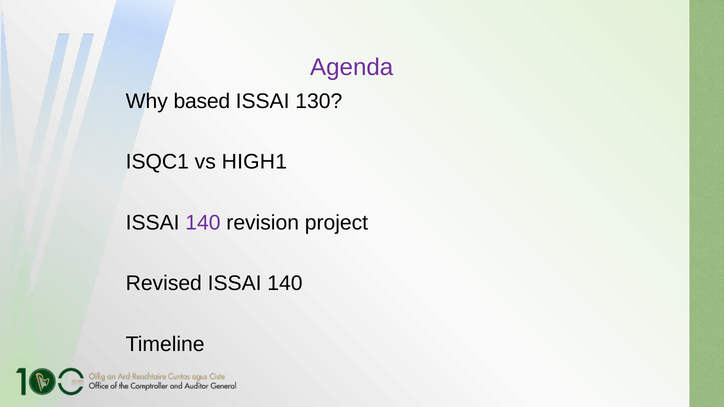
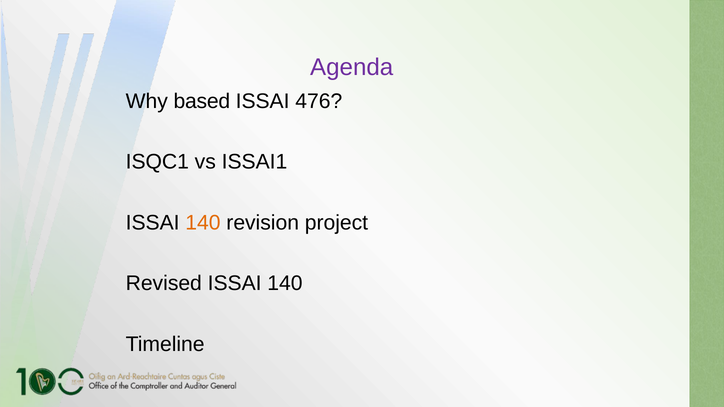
130: 130 -> 476
HIGH1: HIGH1 -> ISSAI1
140 at (203, 223) colour: purple -> orange
